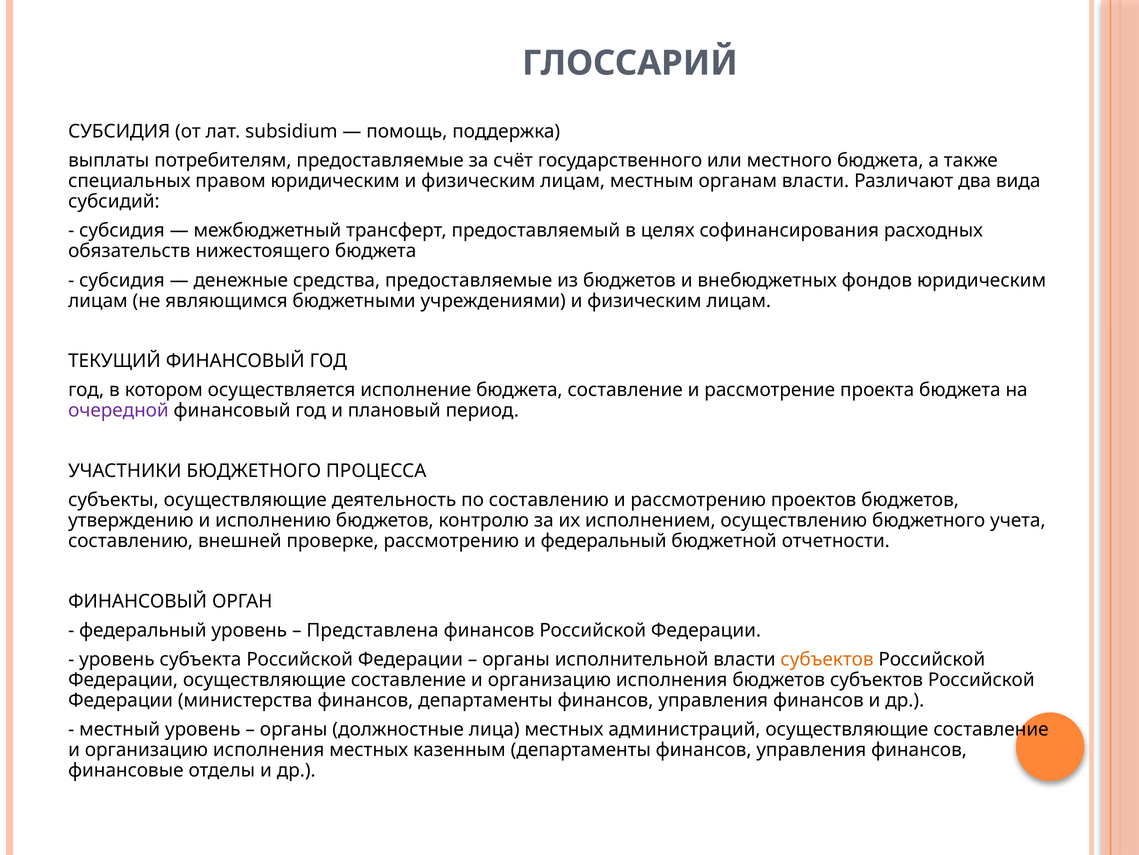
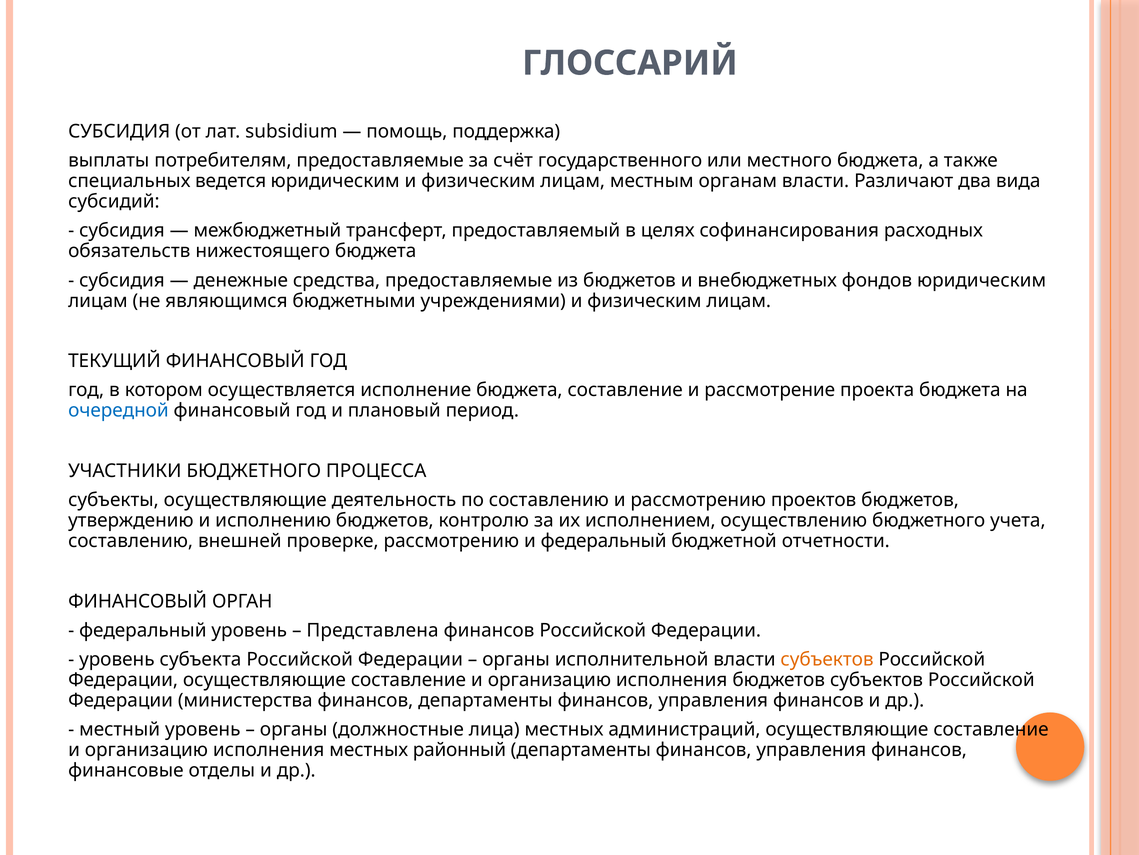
правом: правом -> ведется
очередной colour: purple -> blue
казенным: казенным -> районный
